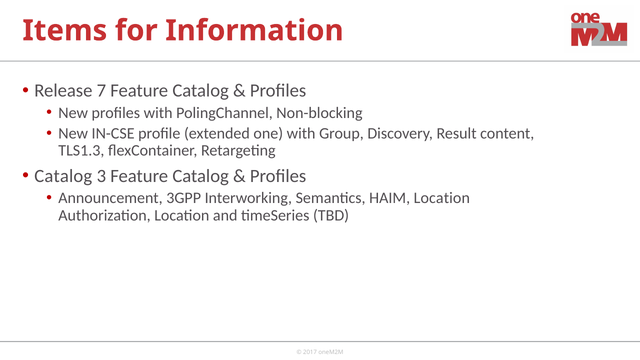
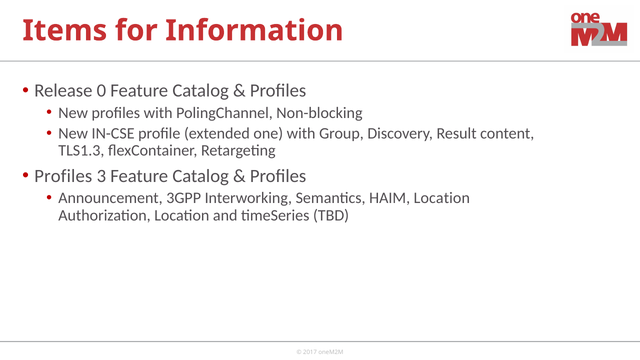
7: 7 -> 0
Catalog at (63, 176): Catalog -> Profiles
